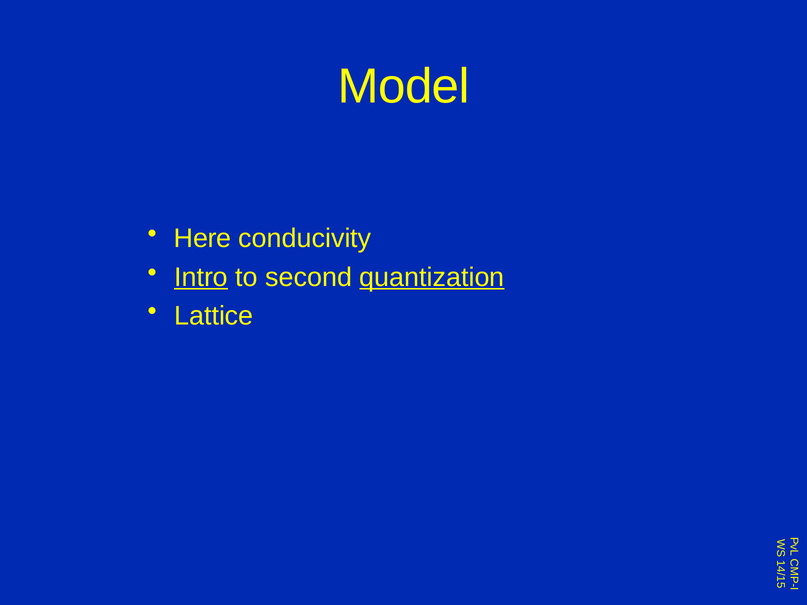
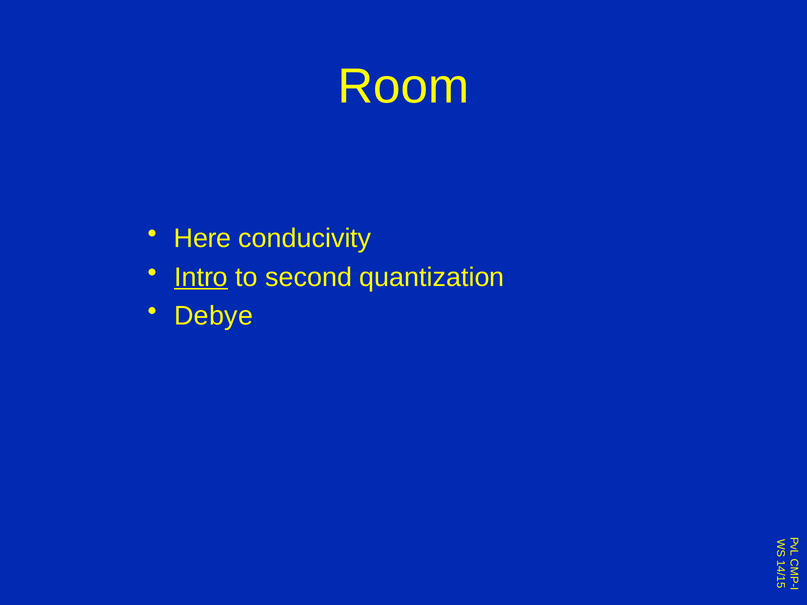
Model: Model -> Room
quantization underline: present -> none
Lattice: Lattice -> Debye
